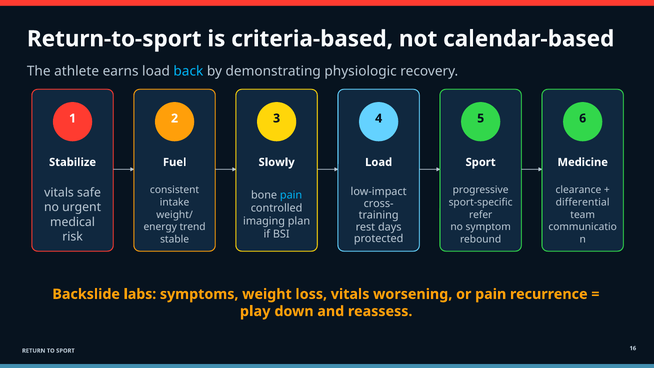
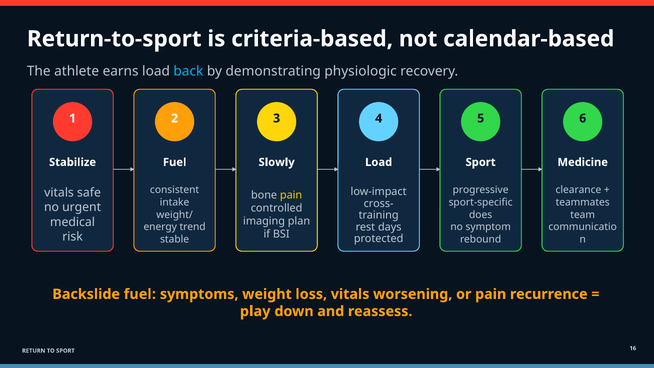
pain at (291, 195) colour: light blue -> yellow
differential: differential -> teammates
refer: refer -> does
Backslide labs: labs -> fuel
